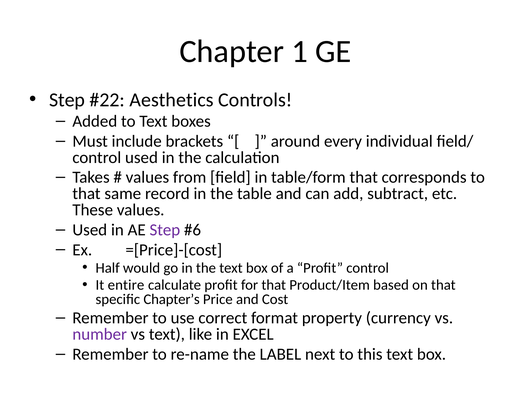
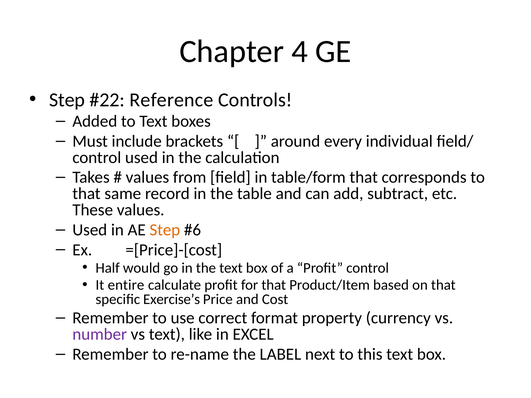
1: 1 -> 4
Aesthetics: Aesthetics -> Reference
Step at (165, 230) colour: purple -> orange
Chapter’s: Chapter’s -> Exercise’s
